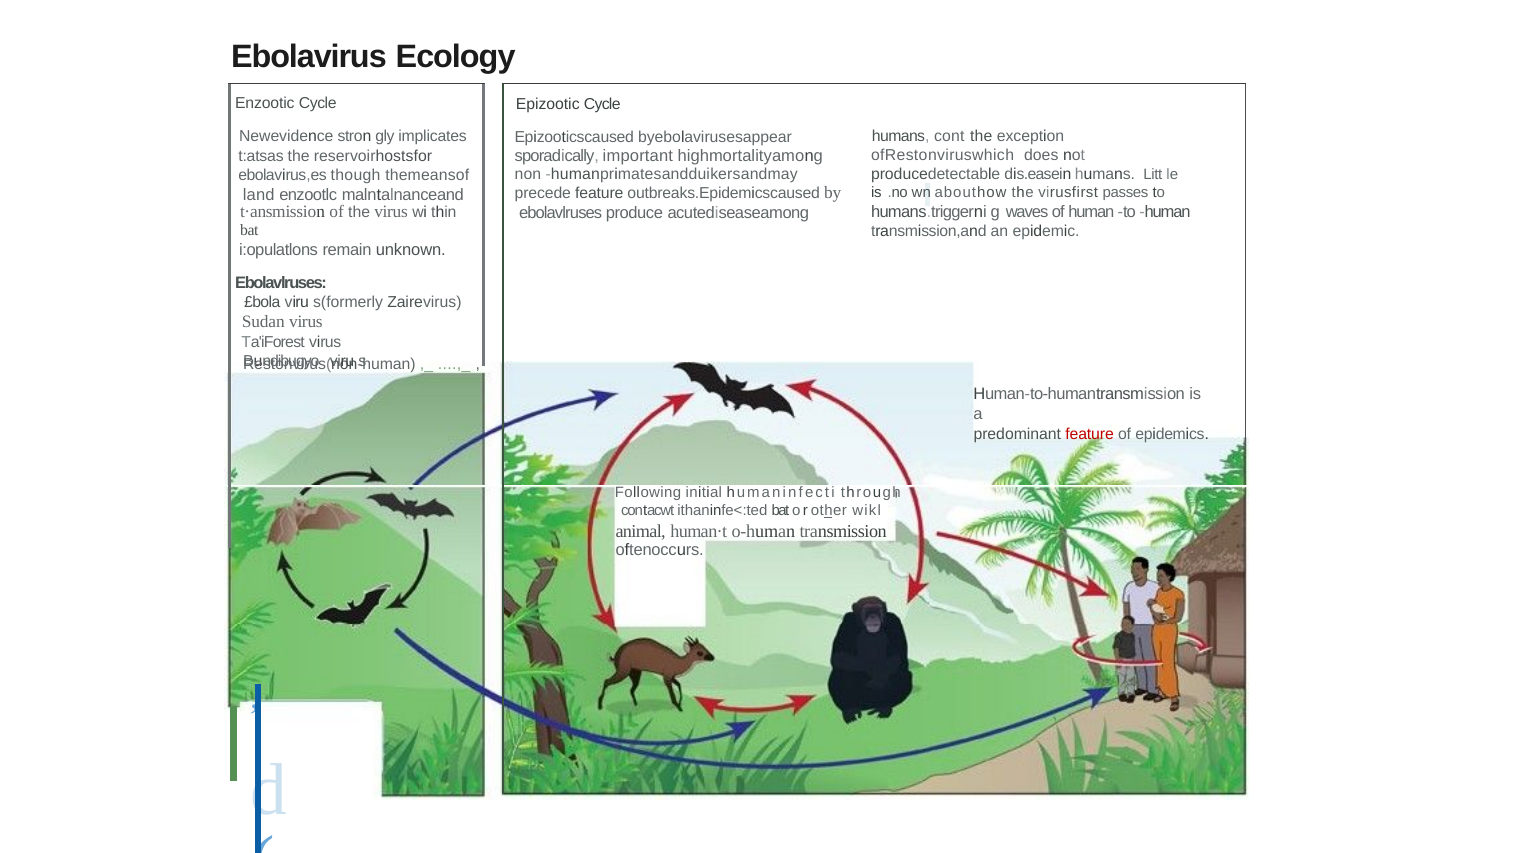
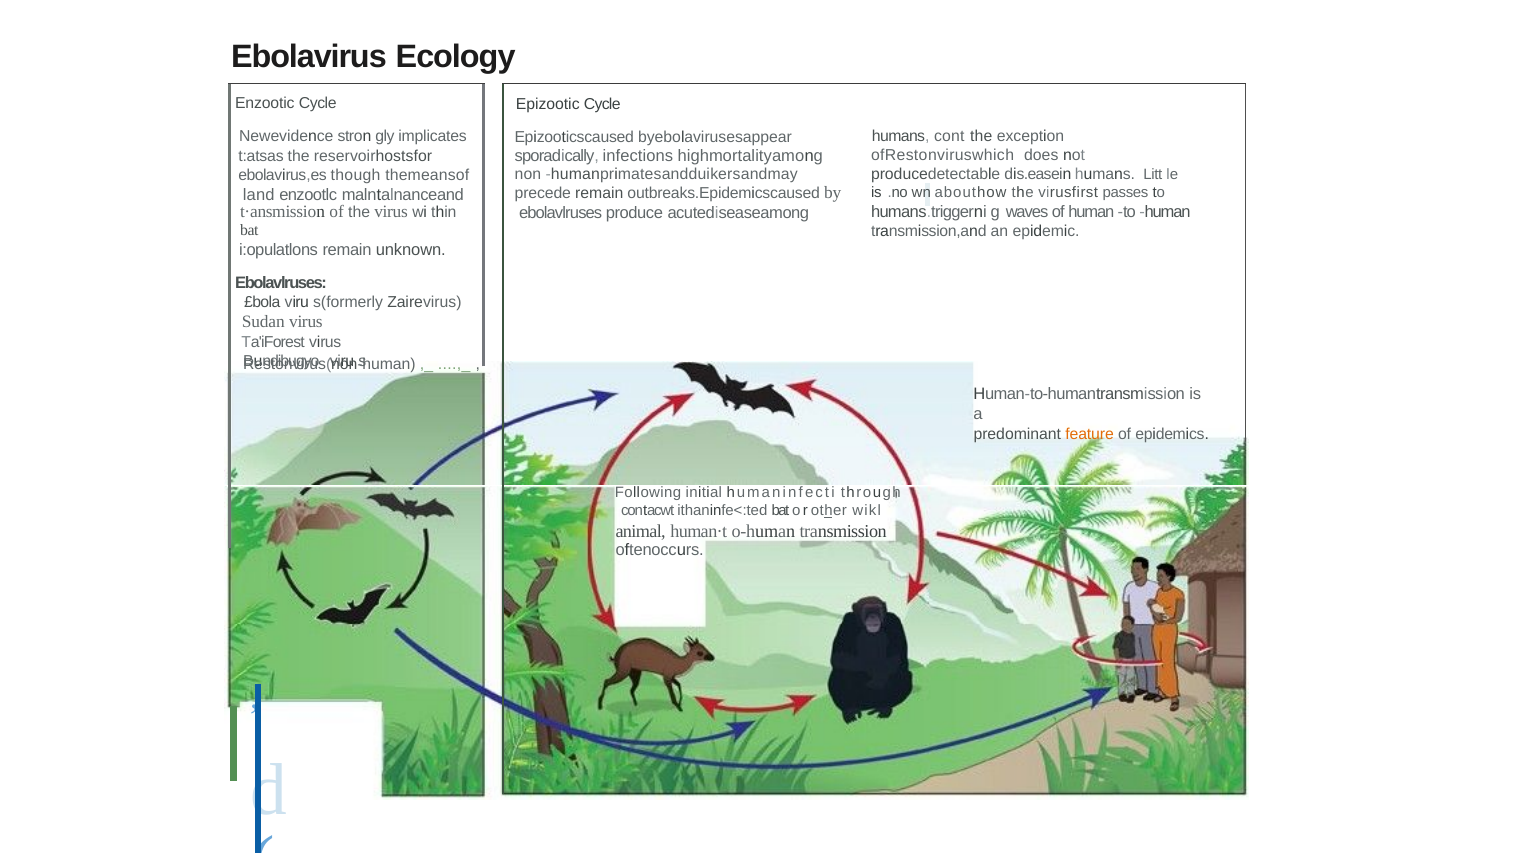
important: important -> infections
precede feature: feature -> remain
feature at (1090, 434) colour: red -> orange
